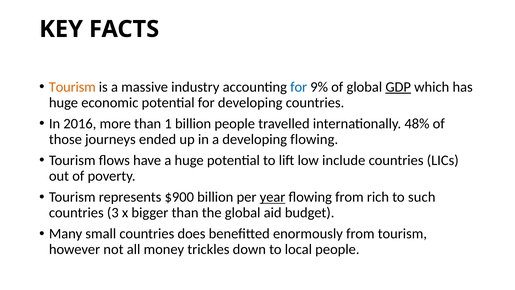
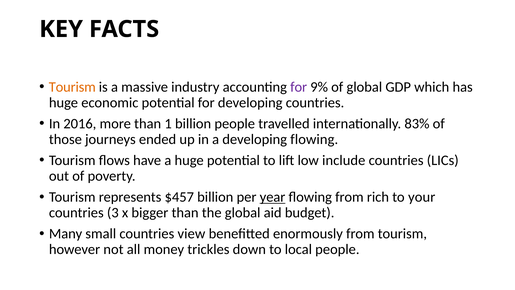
for at (299, 87) colour: blue -> purple
GDP underline: present -> none
48%: 48% -> 83%
$900: $900 -> $457
such: such -> your
does: does -> view
